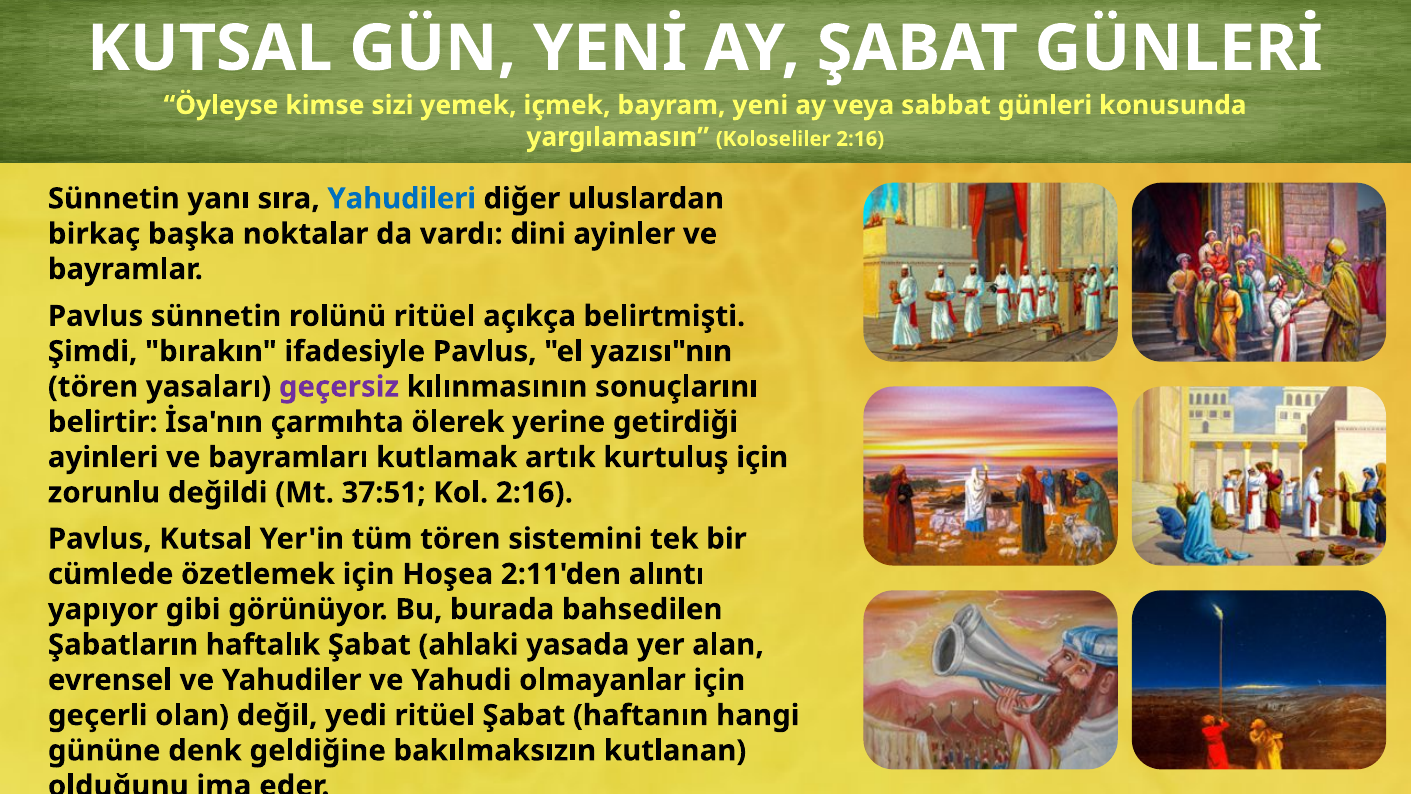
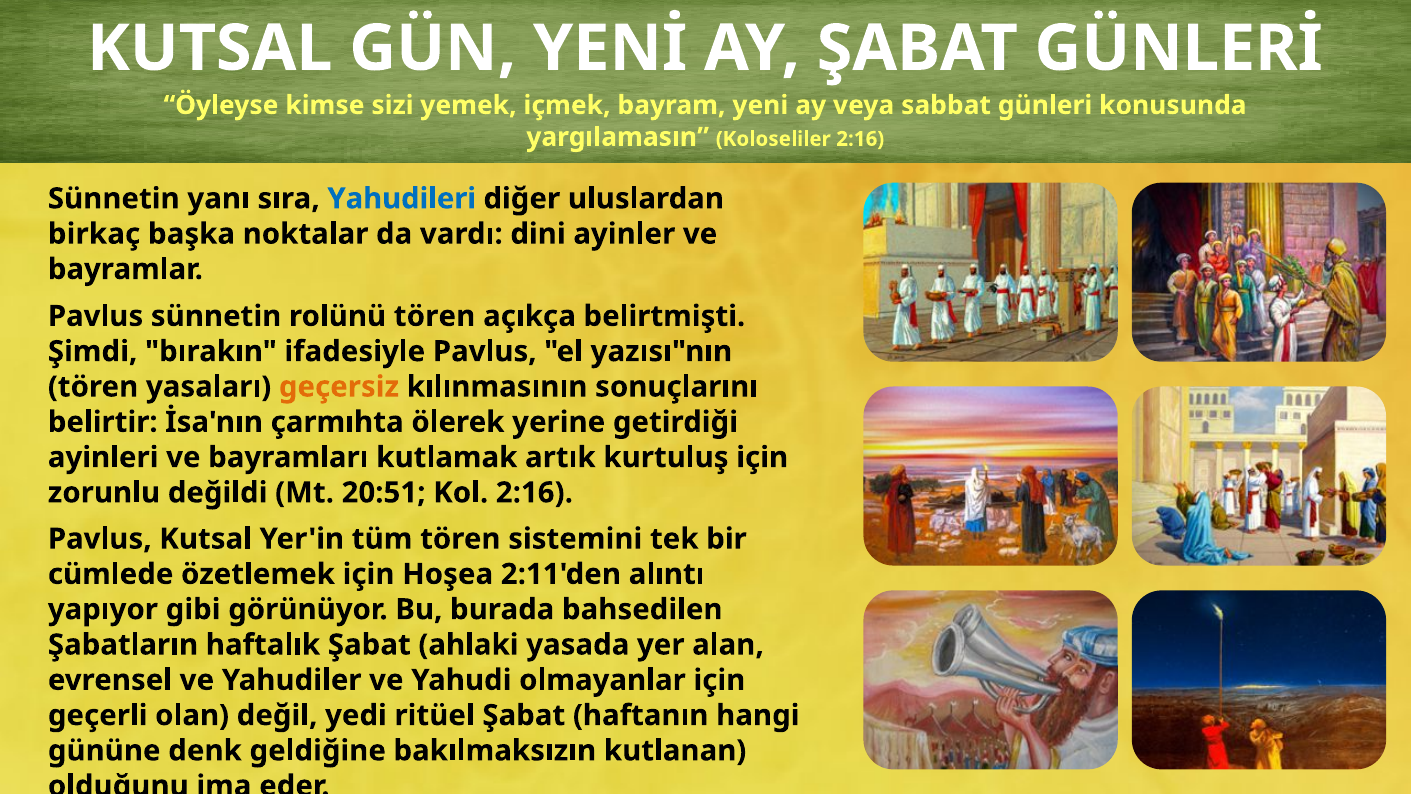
rolünü ritüel: ritüel -> tören
geçersiz colour: purple -> orange
37:51: 37:51 -> 20:51
